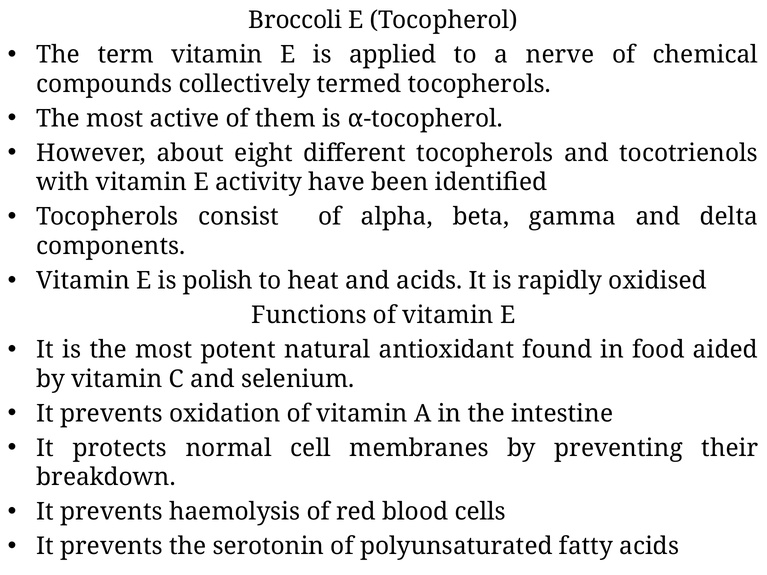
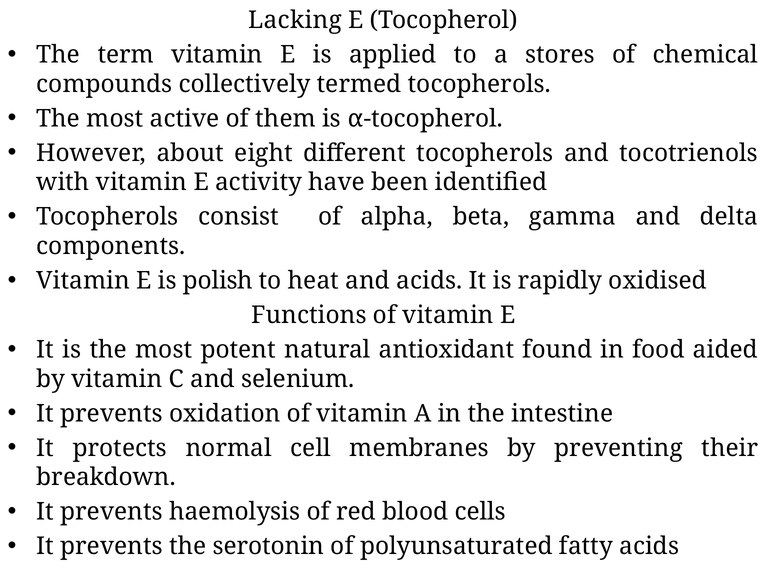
Broccoli: Broccoli -> Lacking
nerve: nerve -> stores
